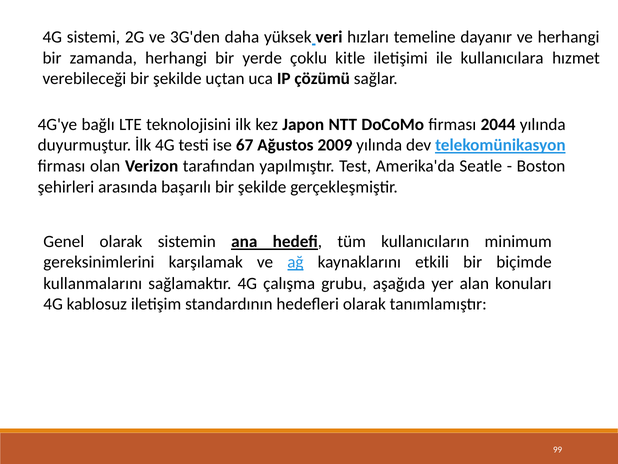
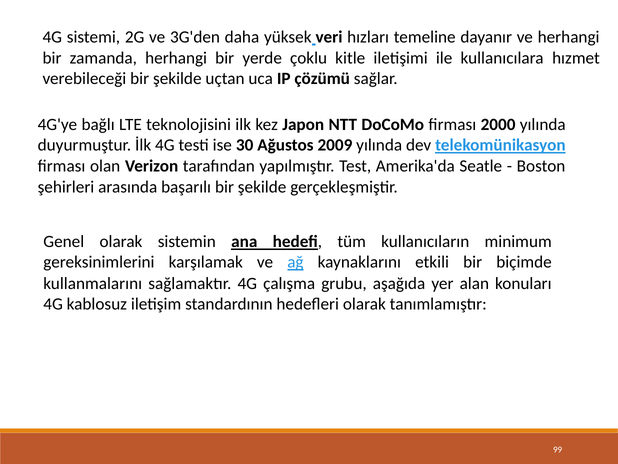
2044: 2044 -> 2000
67: 67 -> 30
